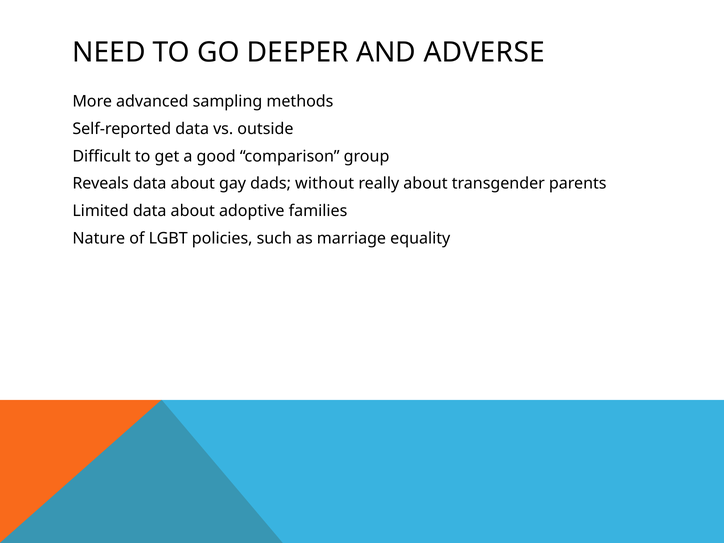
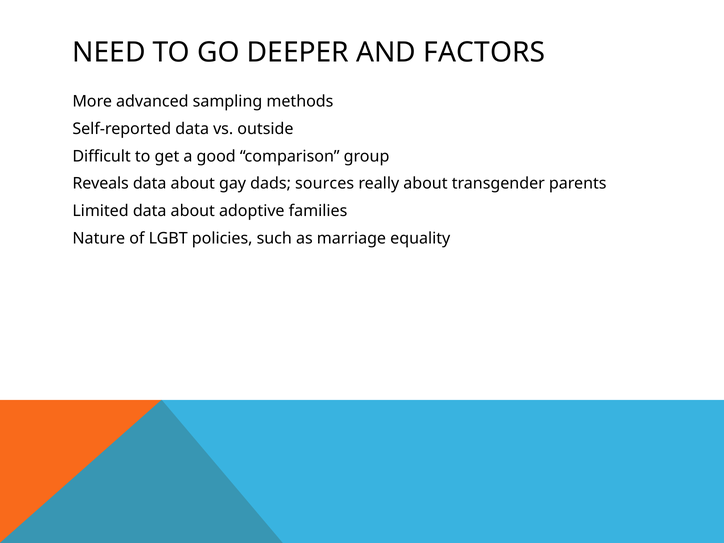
ADVERSE: ADVERSE -> FACTORS
without: without -> sources
